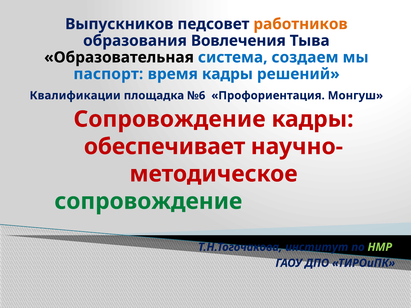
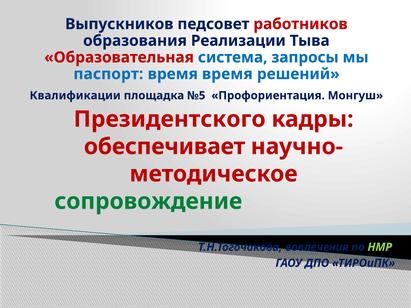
работников colour: orange -> red
Вовлечения: Вовлечения -> Реализации
Образовательная colour: black -> red
создаем: создаем -> запросы
время кадры: кадры -> время
№6: №6 -> №5
Сопровождение at (170, 119): Сопровождение -> Президентского
институт: институт -> вовлечения
